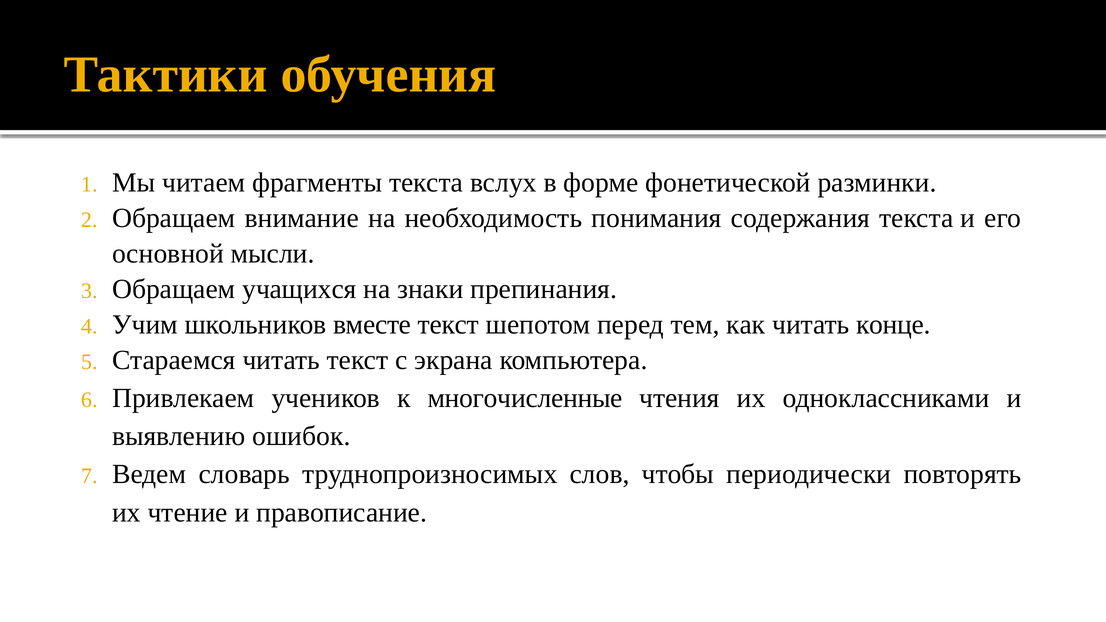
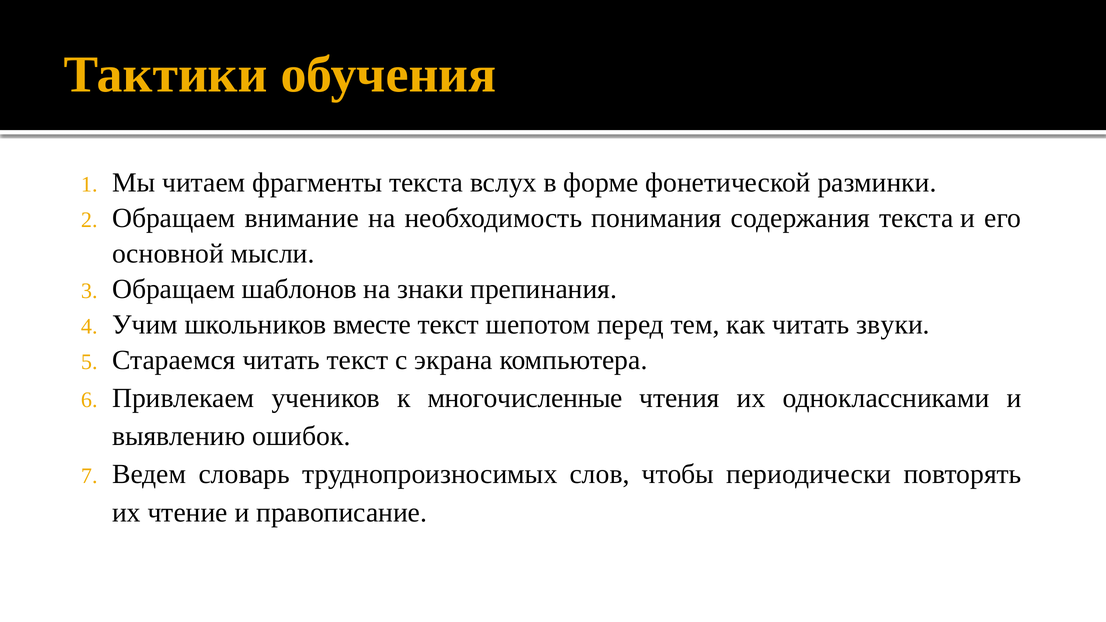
учащихся: учащихся -> шаблонов
конце: конце -> звуки
